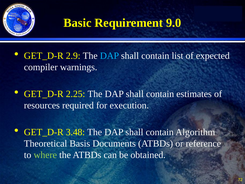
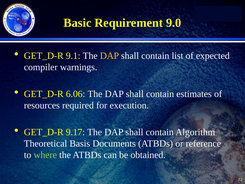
2.9: 2.9 -> 9.1
DAP at (110, 56) colour: light blue -> yellow
2.25: 2.25 -> 6.06
3.48: 3.48 -> 9.17
